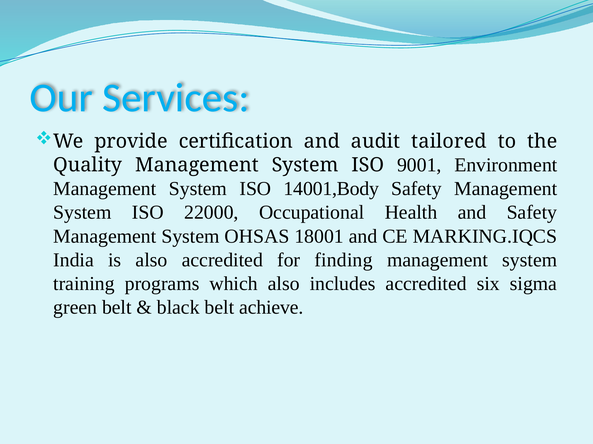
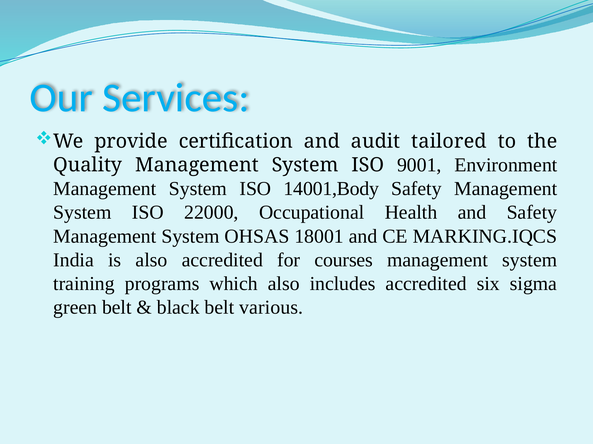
finding: finding -> courses
achieve: achieve -> various
